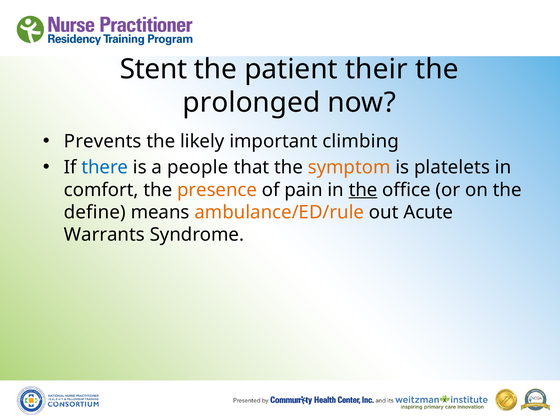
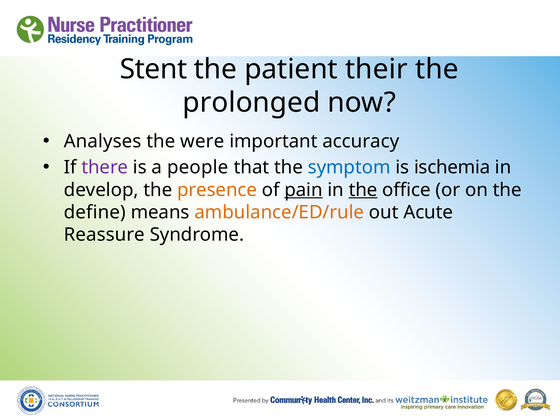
Prevents: Prevents -> Analyses
likely: likely -> were
climbing: climbing -> accuracy
there colour: blue -> purple
symptom colour: orange -> blue
platelets: platelets -> ischemia
comfort: comfort -> develop
pain underline: none -> present
Warrants: Warrants -> Reassure
